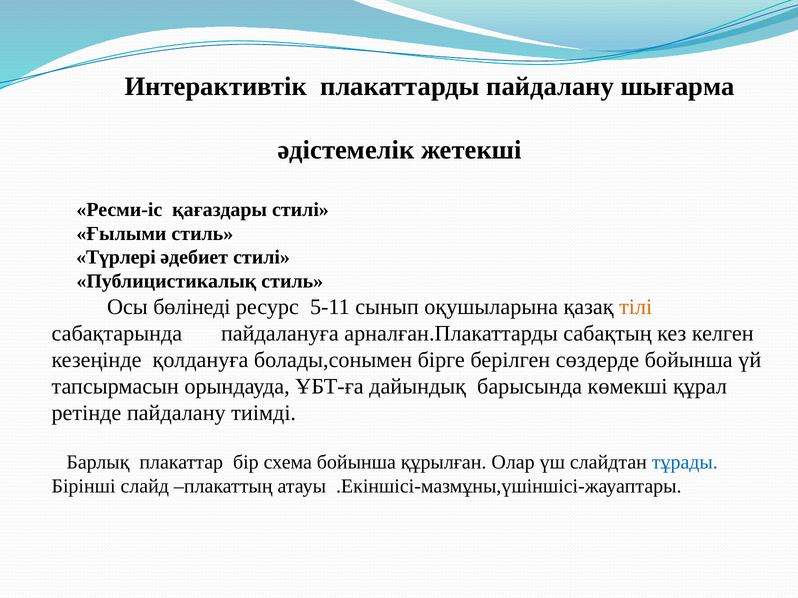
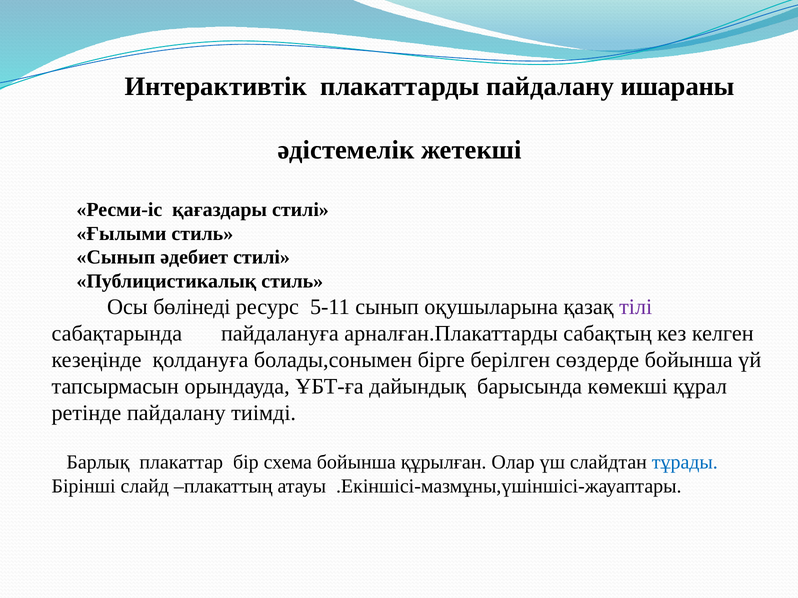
шығарма: шығарма -> ишараны
Түрлері at (116, 258): Түрлері -> Сынып
тілі colour: orange -> purple
